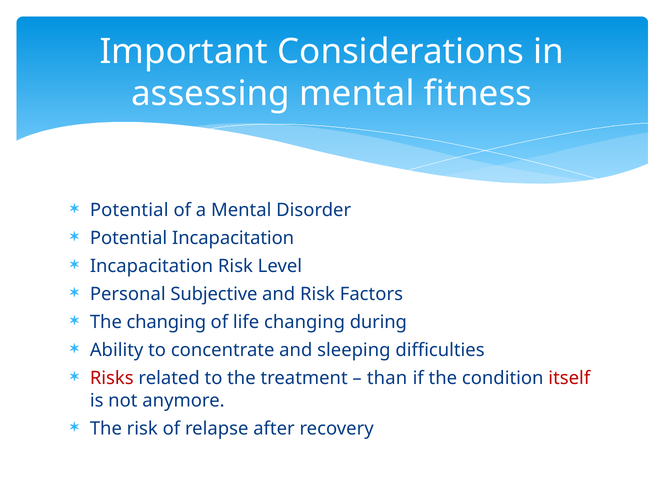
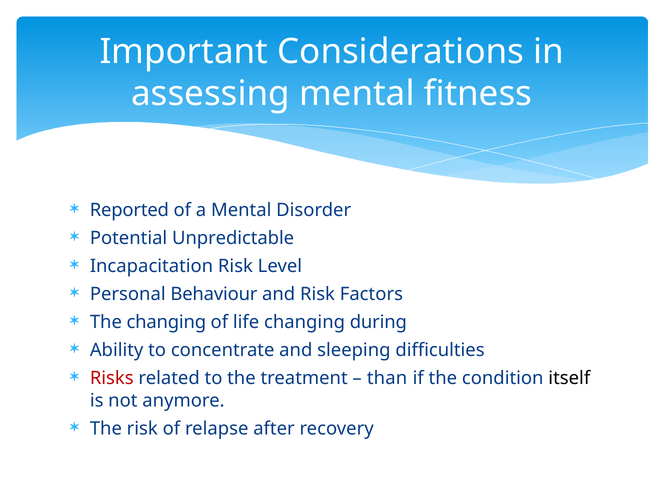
Potential at (129, 210): Potential -> Reported
Potential Incapacitation: Incapacitation -> Unpredictable
Subjective: Subjective -> Behaviour
itself colour: red -> black
